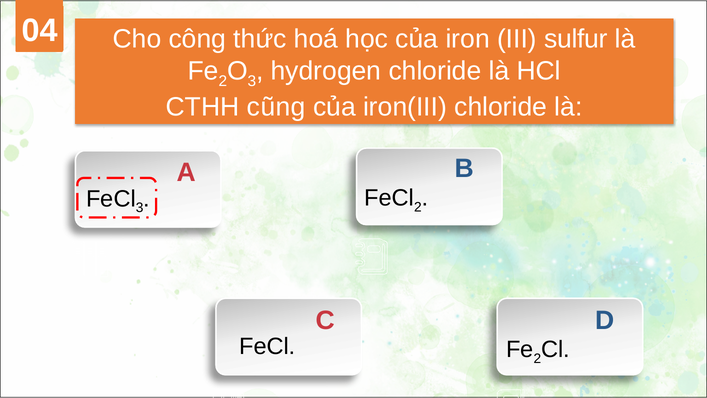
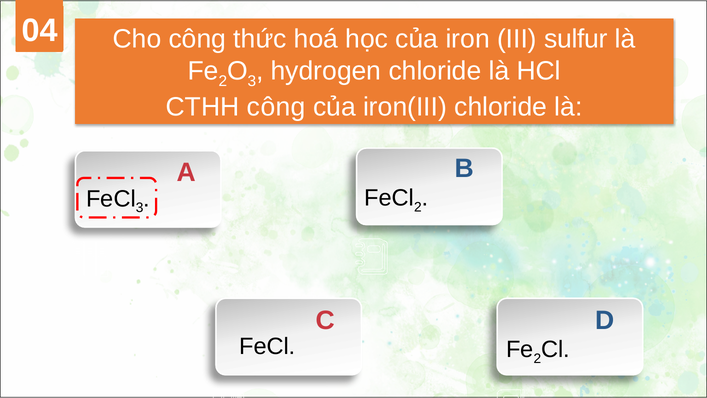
CTHH cũng: cũng -> công
